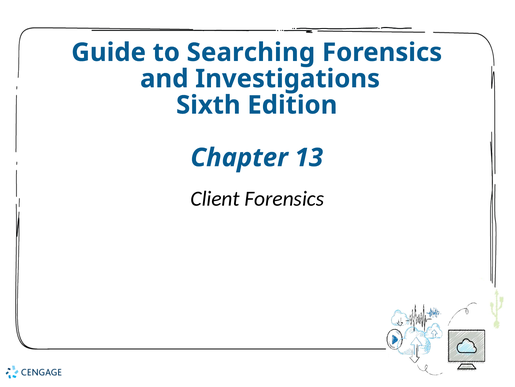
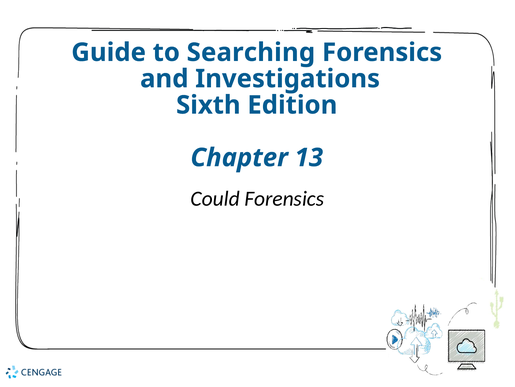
Client: Client -> Could
